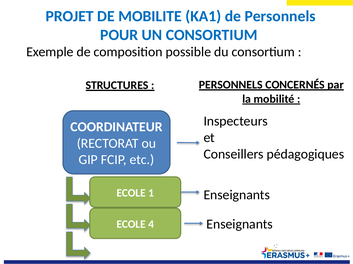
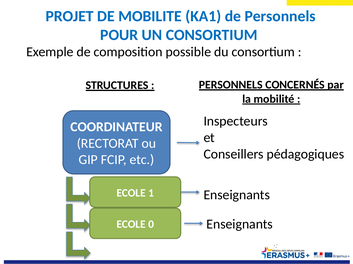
4: 4 -> 0
